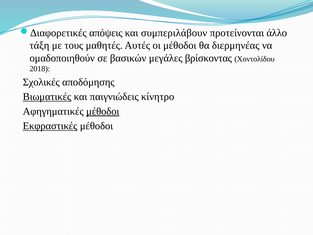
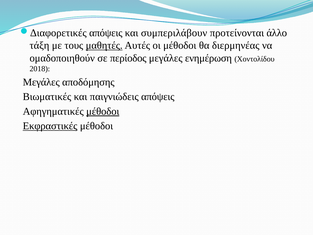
μαθητές underline: none -> present
βασικών: βασικών -> περίοδος
βρίσκοντας: βρίσκοντας -> ενημέρωση
Σχολικές at (41, 82): Σχολικές -> Μεγάλες
Βιωματικές underline: present -> none
παιγνιώδεις κίνητρο: κίνητρο -> απόψεις
